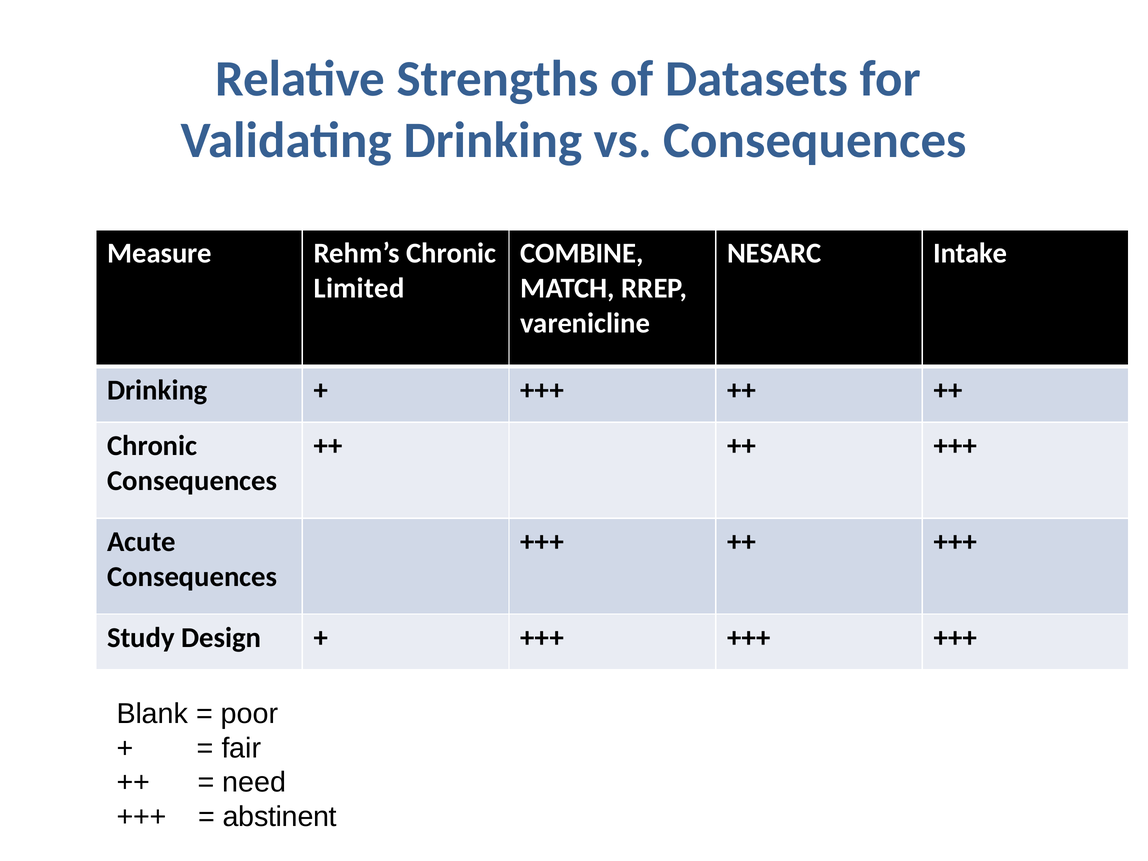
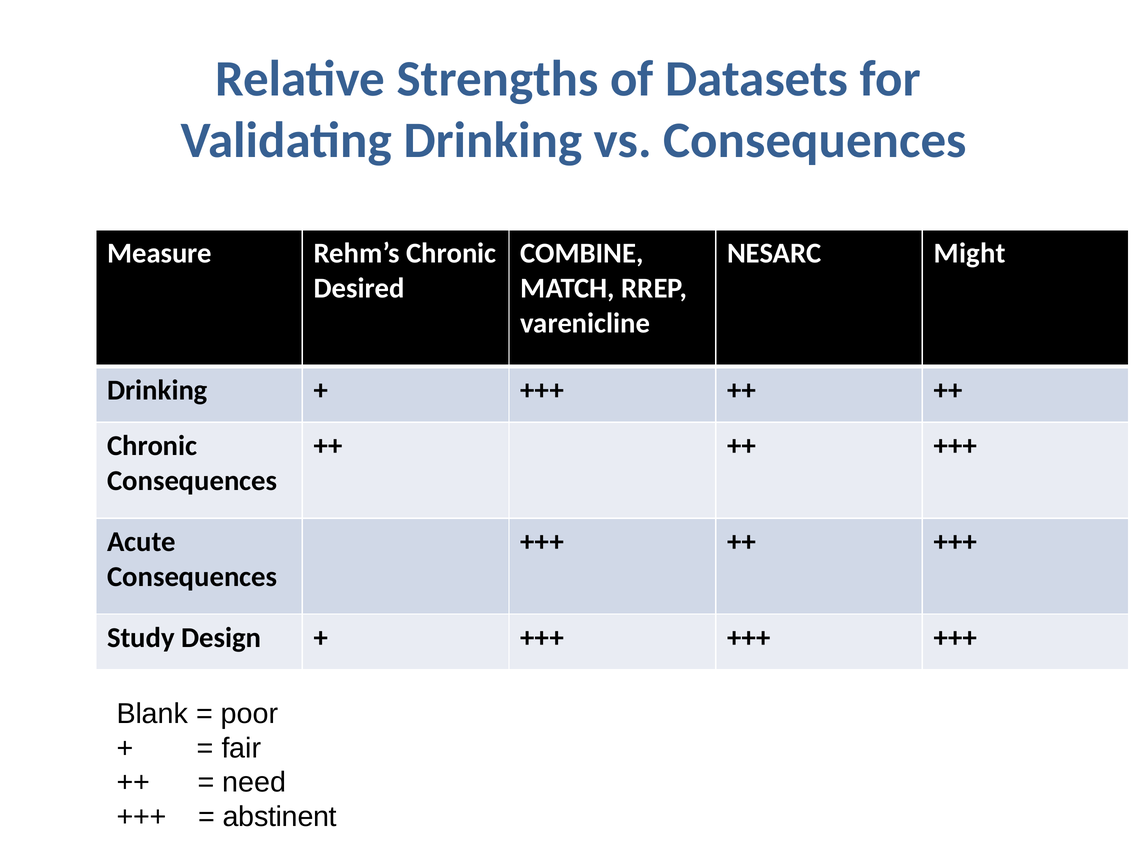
Intake: Intake -> Might
Limited: Limited -> Desired
